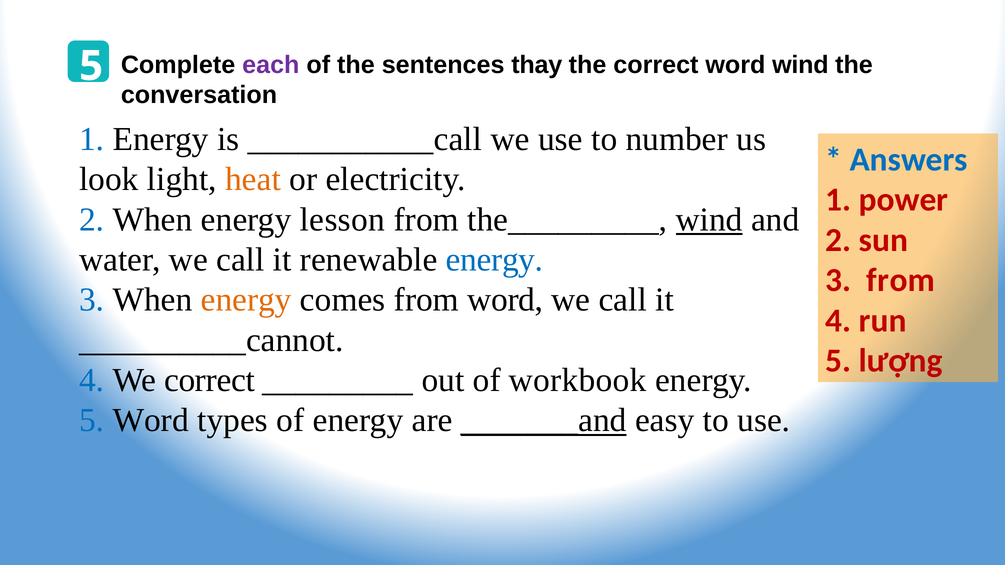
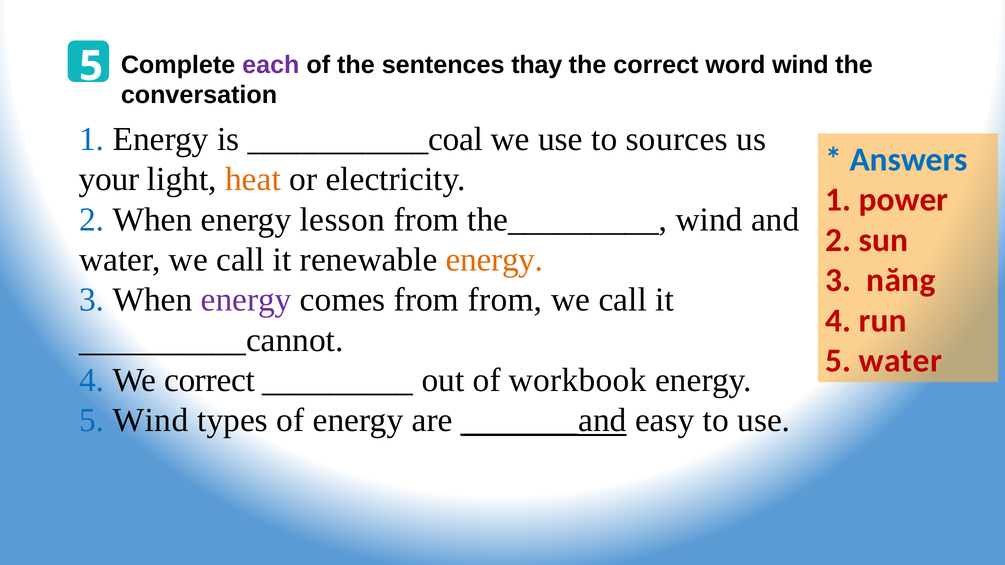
___________call: ___________call -> ___________coal
number: number -> sources
look: look -> your
wind at (709, 220) underline: present -> none
energy at (495, 260) colour: blue -> orange
3 from: from -> năng
energy at (246, 300) colour: orange -> purple
from word: word -> from
5 lượng: lượng -> water
5 Word: Word -> Wind
